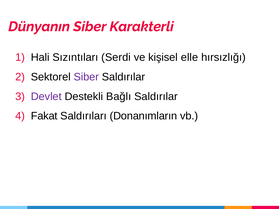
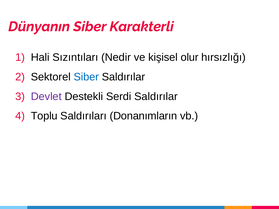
Serdi: Serdi -> Nedir
elle: elle -> olur
Siber at (86, 77) colour: purple -> blue
Bağlı: Bağlı -> Serdi
Fakat: Fakat -> Toplu
